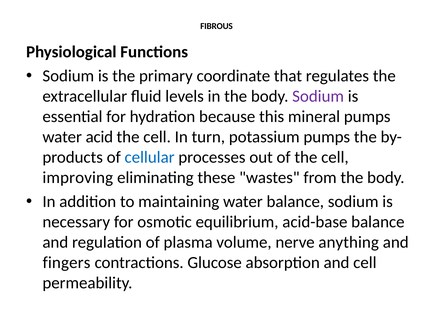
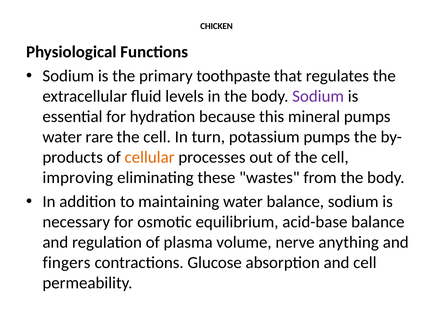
FIBROUS: FIBROUS -> CHICKEN
coordinate: coordinate -> toothpaste
acid: acid -> rare
cellular colour: blue -> orange
